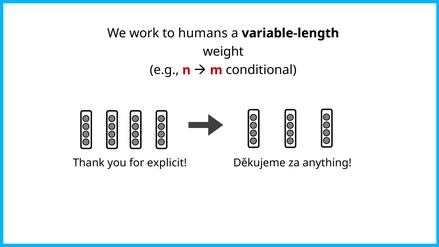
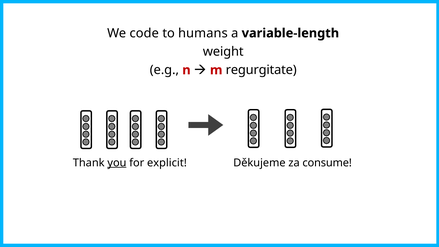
work: work -> code
conditional: conditional -> regurgitate
you underline: none -> present
anything: anything -> consume
